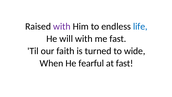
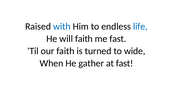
with at (62, 26) colour: purple -> blue
will with: with -> faith
fearful: fearful -> gather
